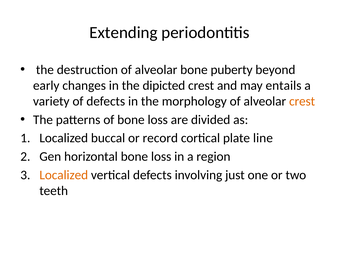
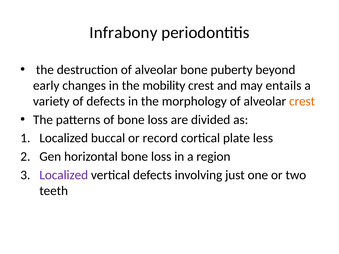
Extending: Extending -> Infrabony
dipicted: dipicted -> mobility
line: line -> less
Localized at (64, 175) colour: orange -> purple
